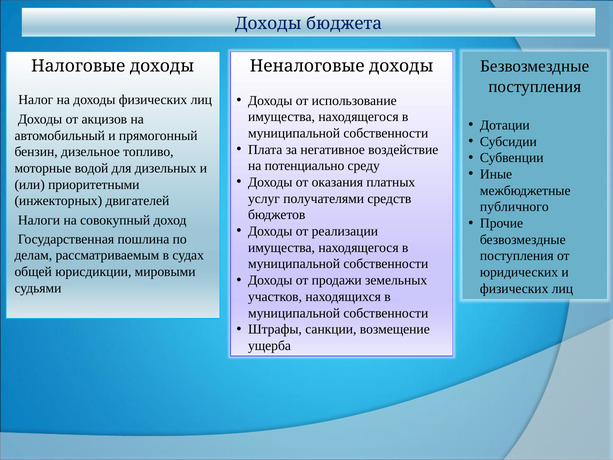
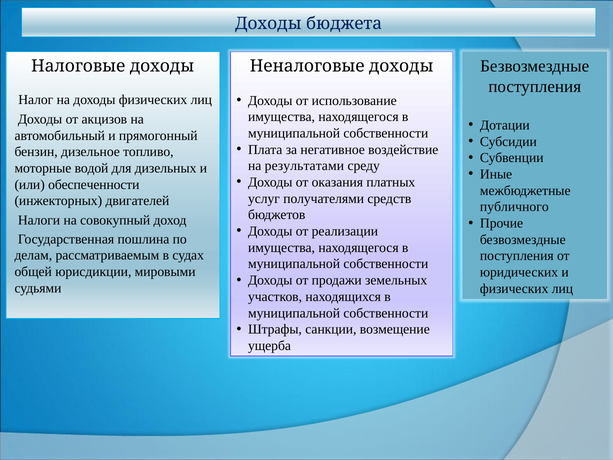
потенциально: потенциально -> результатами
приоритетными: приоритетными -> обеспеченности
